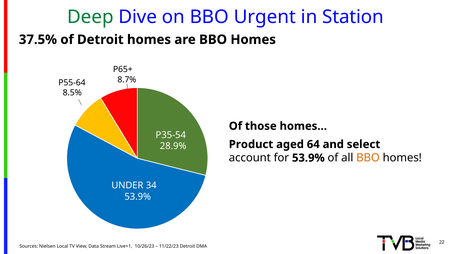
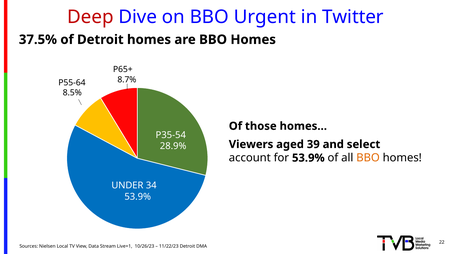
Deep colour: green -> red
Station: Station -> Twitter
Product: Product -> Viewers
64: 64 -> 39
